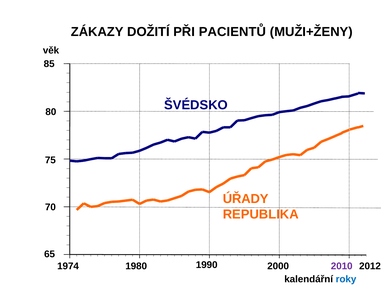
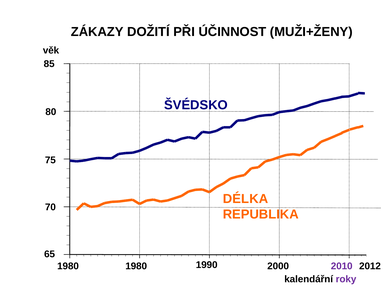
PACIENTŮ: PACIENTŮ -> ÚČINNOST
ÚŘADY: ÚŘADY -> DÉLKA
1974 at (68, 266): 1974 -> 1980
roky colour: blue -> purple
